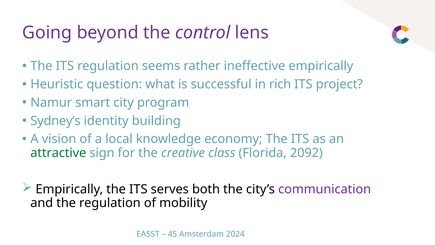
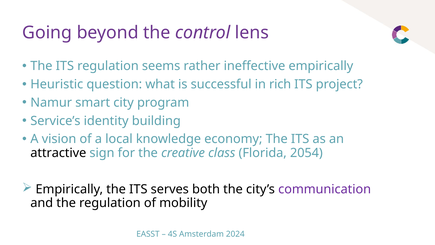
Sydney’s: Sydney’s -> Service’s
attractive colour: green -> black
2092: 2092 -> 2054
